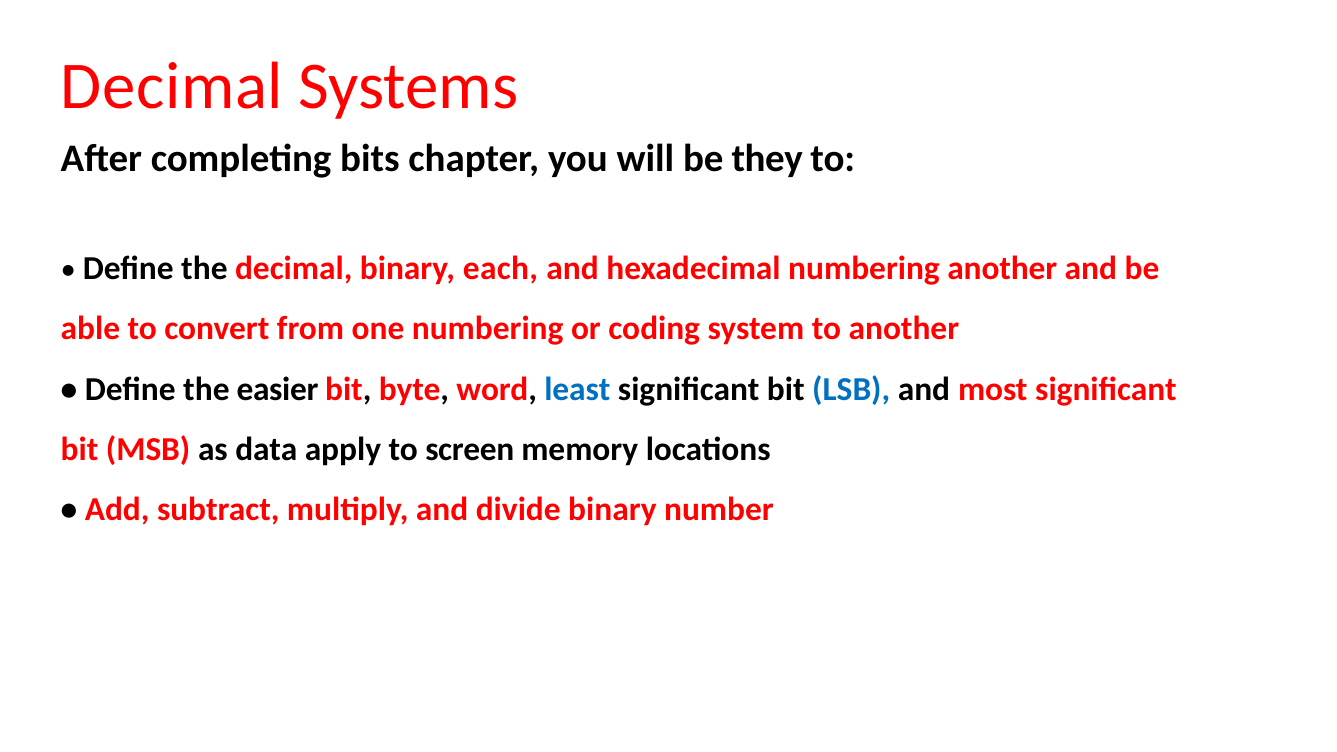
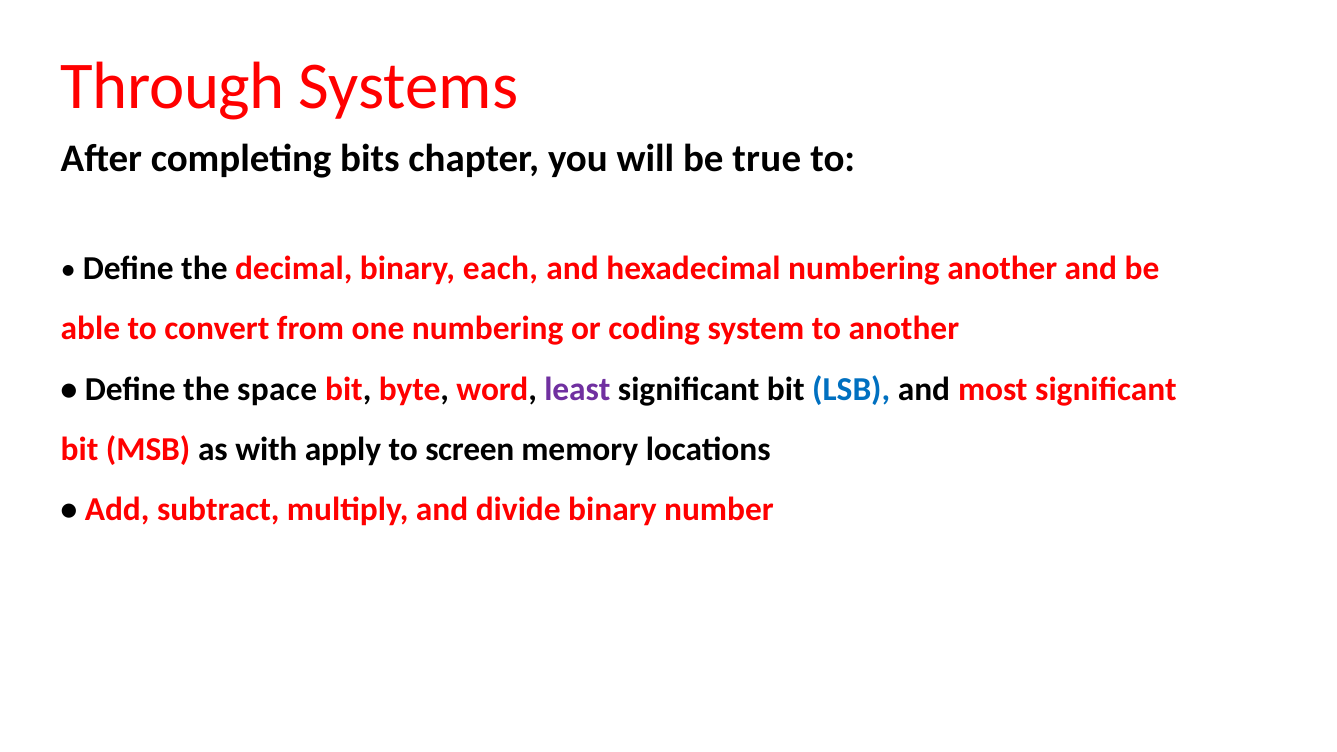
Decimal at (172, 86): Decimal -> Through
they: they -> true
easier: easier -> space
least colour: blue -> purple
data: data -> with
